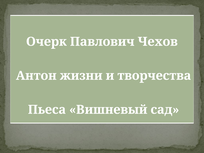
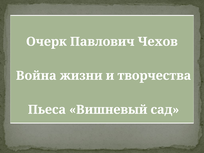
Антон: Антон -> Война
